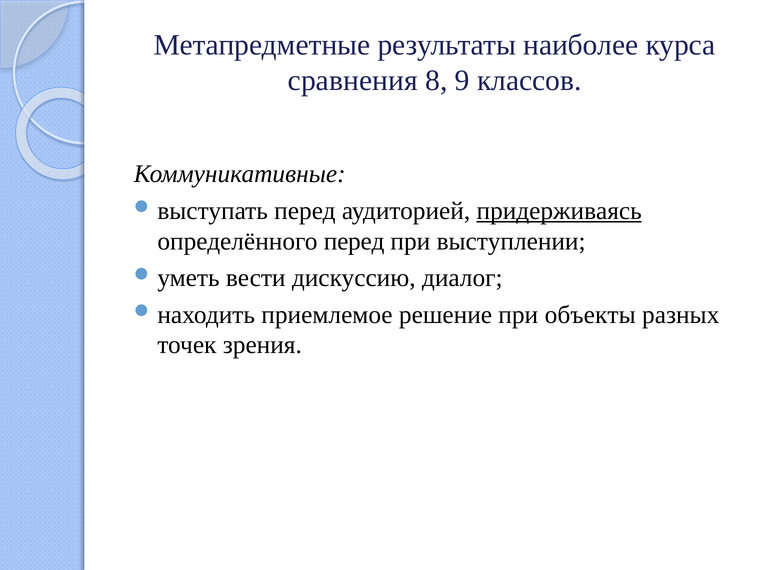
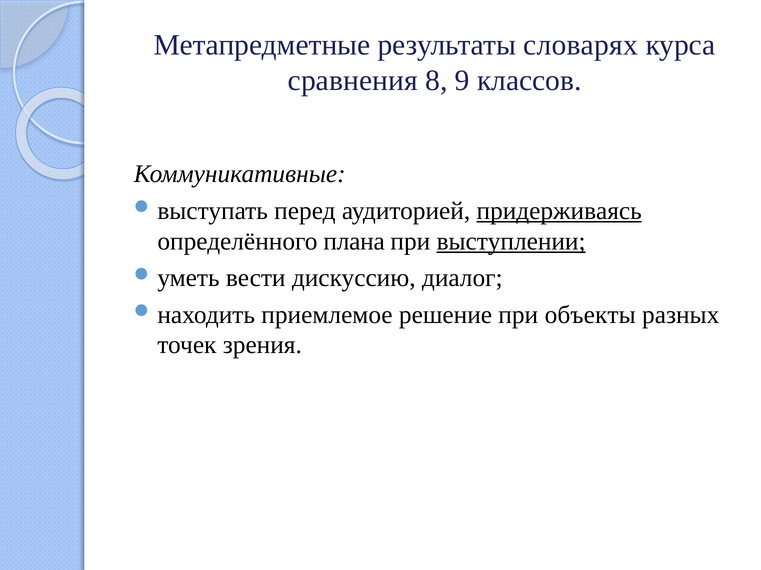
наиболее: наиболее -> словарях
определённого перед: перед -> плана
выступлении underline: none -> present
